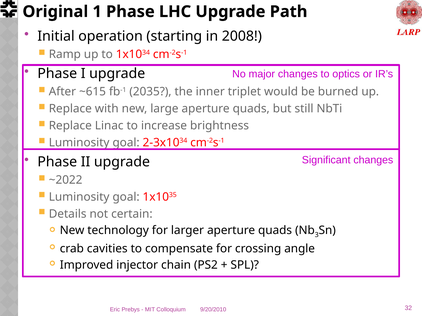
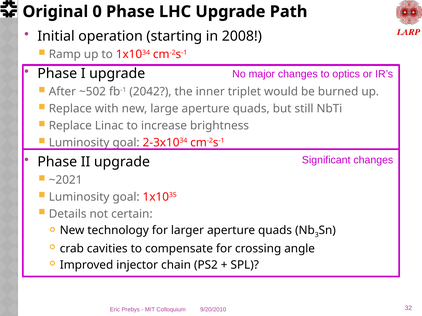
1: 1 -> 0
~615: ~615 -> ~502
2035: 2035 -> 2042
~2022: ~2022 -> ~2021
